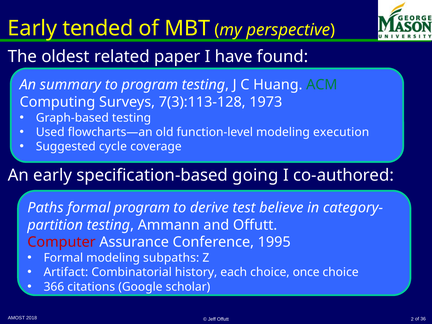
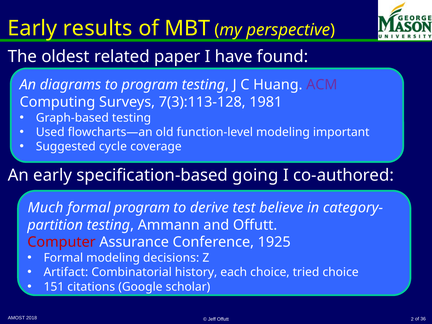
tended: tended -> results
summary: summary -> diagrams
ACM colour: green -> purple
1973: 1973 -> 1981
execution: execution -> important
Paths: Paths -> Much
1995: 1995 -> 1925
subpaths: subpaths -> decisions
once: once -> tried
366: 366 -> 151
